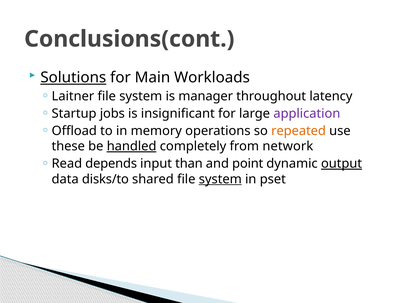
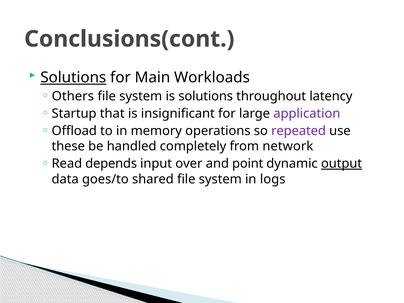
Laitner: Laitner -> Others
is manager: manager -> solutions
jobs: jobs -> that
repeated colour: orange -> purple
handled underline: present -> none
than: than -> over
disks/to: disks/to -> goes/to
system at (220, 179) underline: present -> none
pset: pset -> logs
